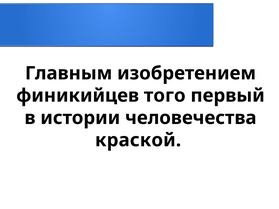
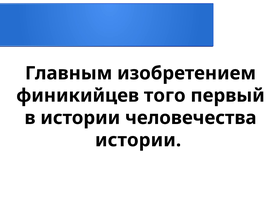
краской at (138, 140): краской -> истории
